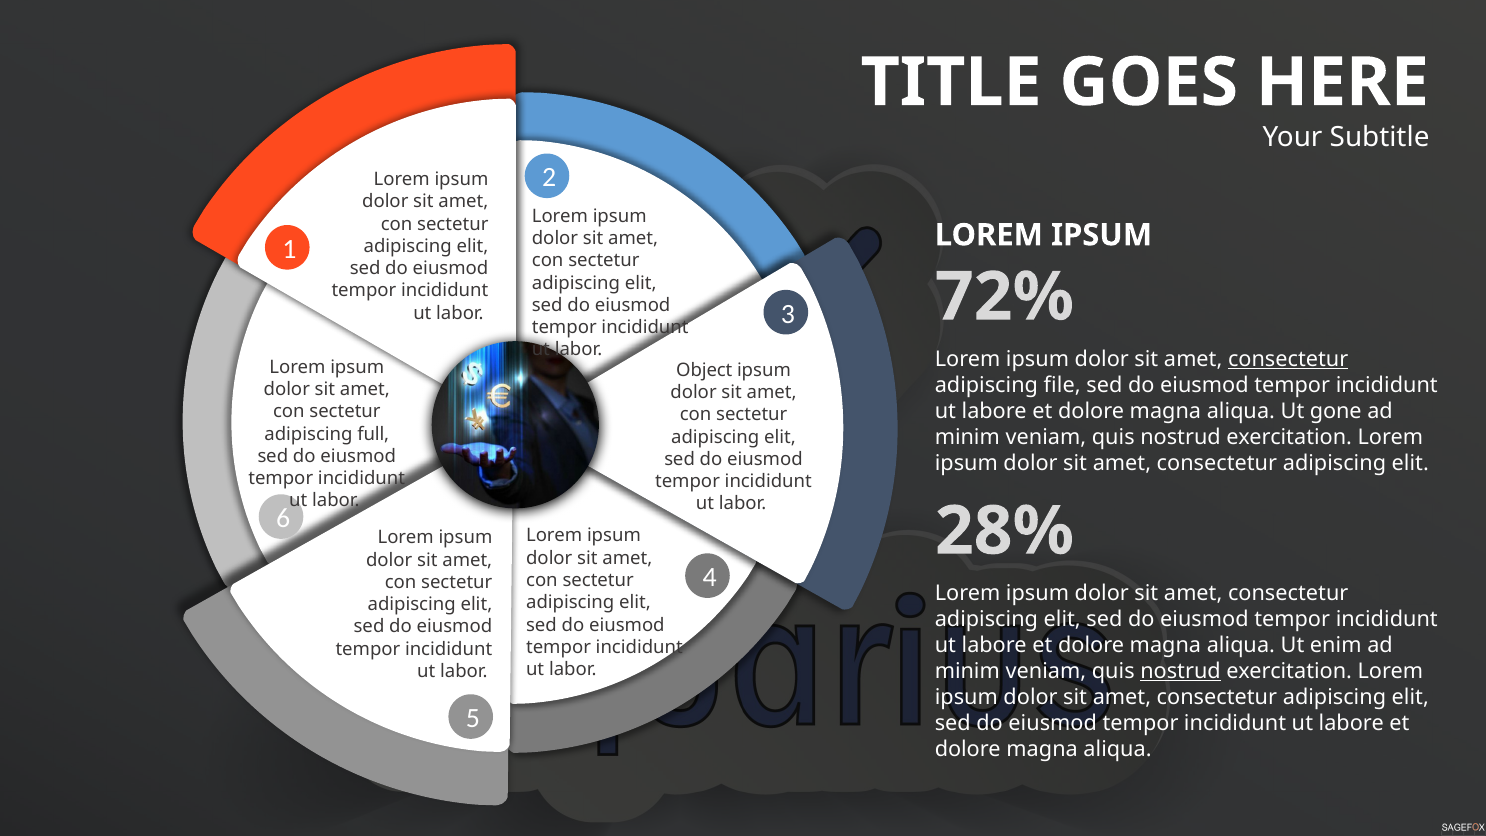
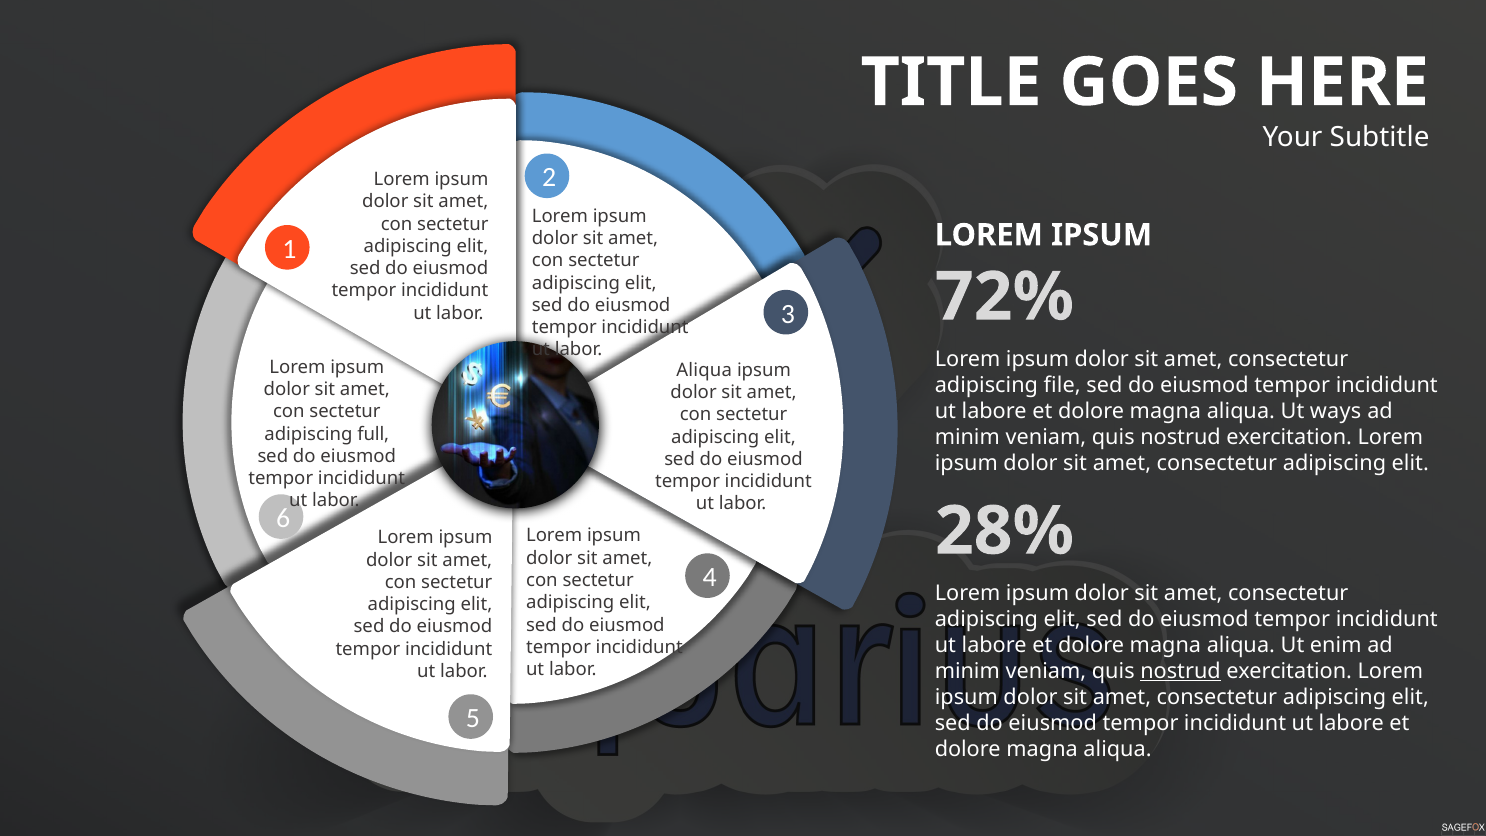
consectetur at (1288, 359) underline: present -> none
Object at (704, 370): Object -> Aliqua
gone: gone -> ways
